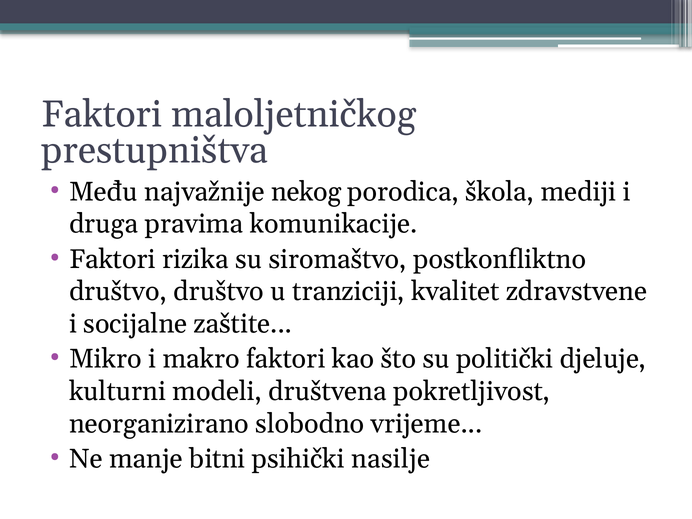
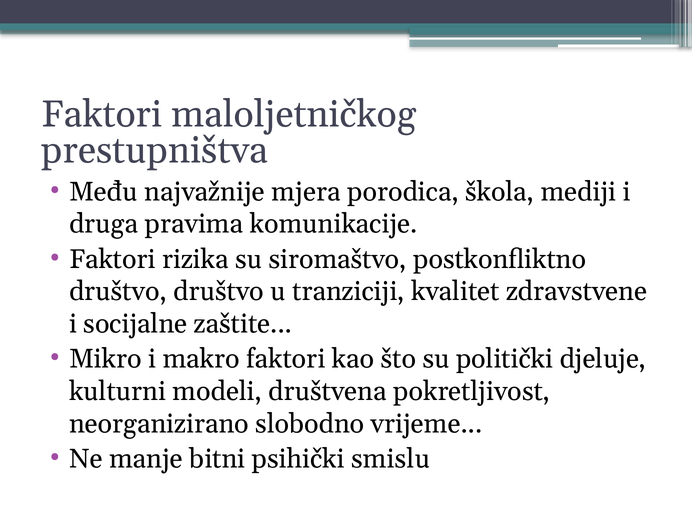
nekog: nekog -> mjera
nasilje: nasilje -> smislu
